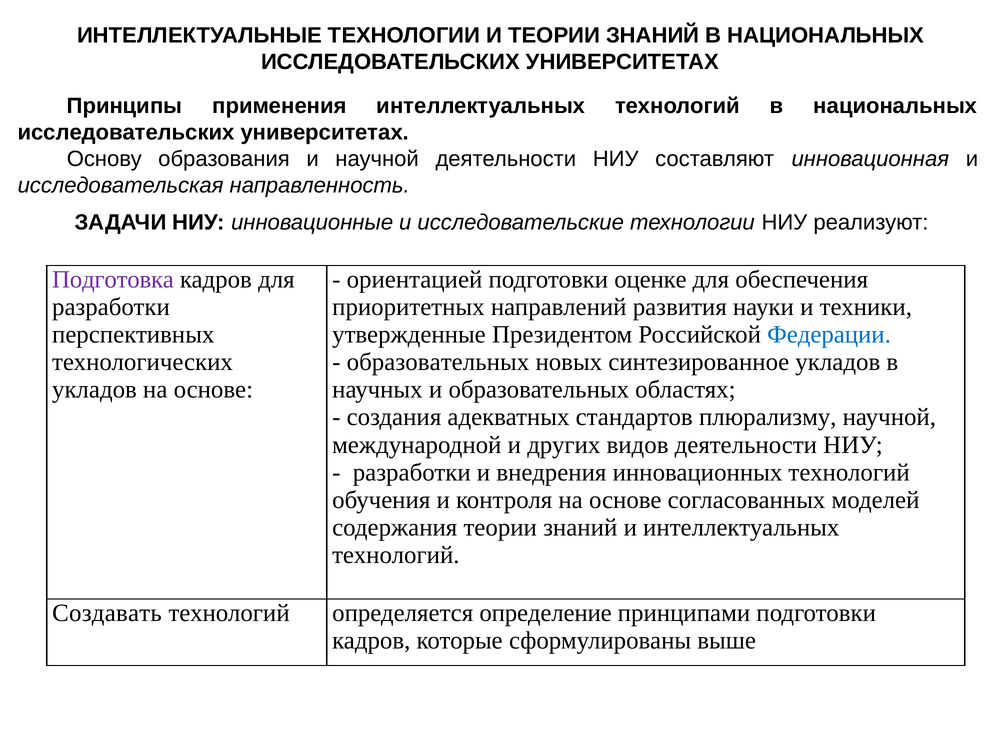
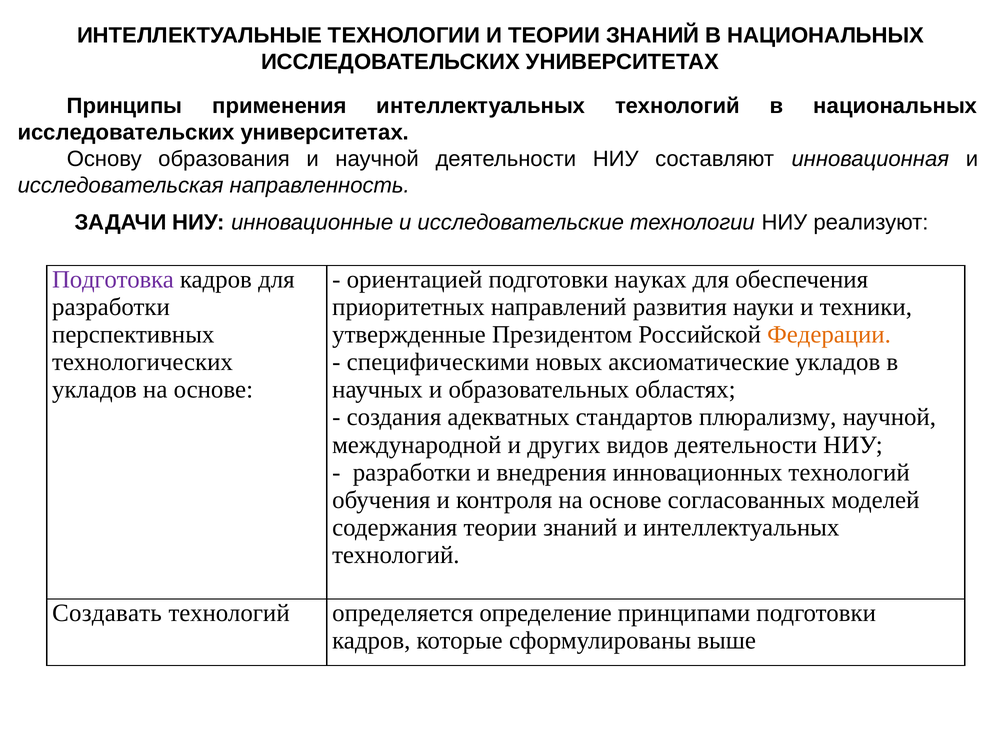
оценке: оценке -> науках
Федерации colour: blue -> orange
образовательных at (438, 362): образовательных -> специфическими
синтезированное: синтезированное -> аксиоматические
